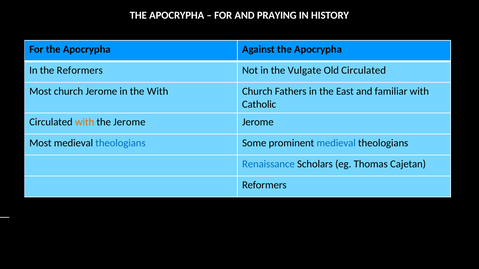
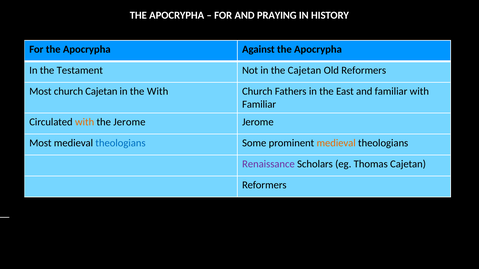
the Reformers: Reformers -> Testament
the Vulgate: Vulgate -> Cajetan
Old Circulated: Circulated -> Reformers
church Jerome: Jerome -> Cajetan
Catholic at (259, 104): Catholic -> Familiar
medieval at (336, 143) colour: blue -> orange
Renaissance colour: blue -> purple
